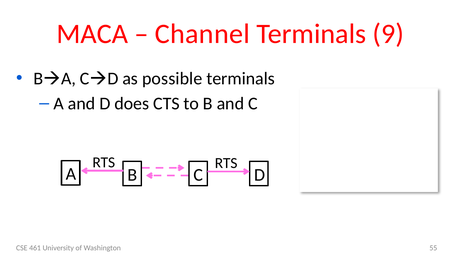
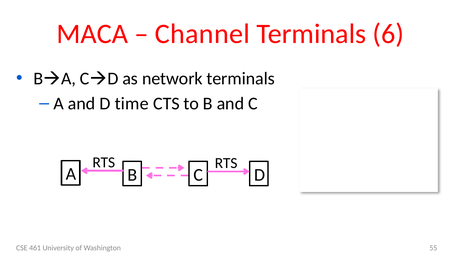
9: 9 -> 6
possible: possible -> network
does: does -> time
